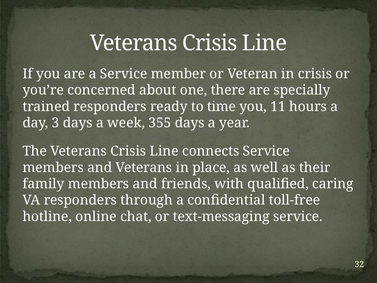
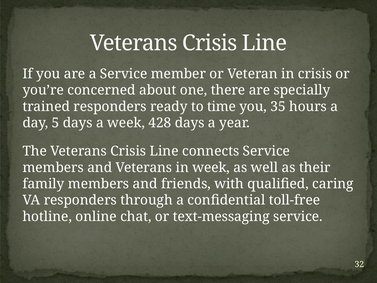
11: 11 -> 35
3: 3 -> 5
355: 355 -> 428
in place: place -> week
